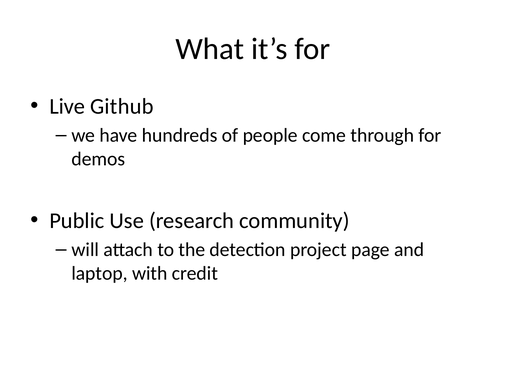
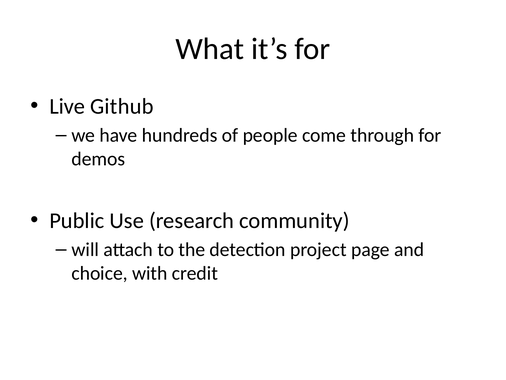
laptop: laptop -> choice
